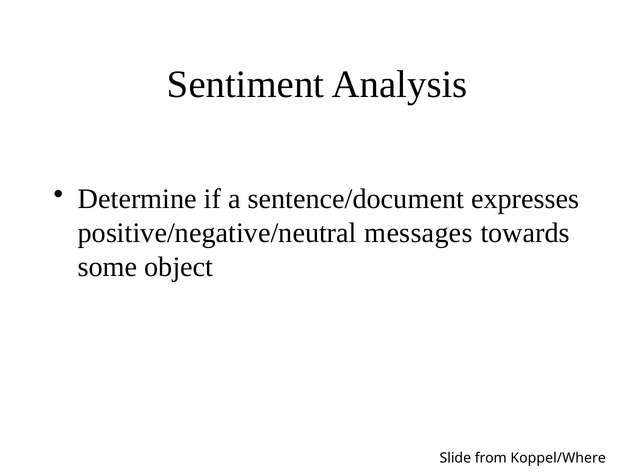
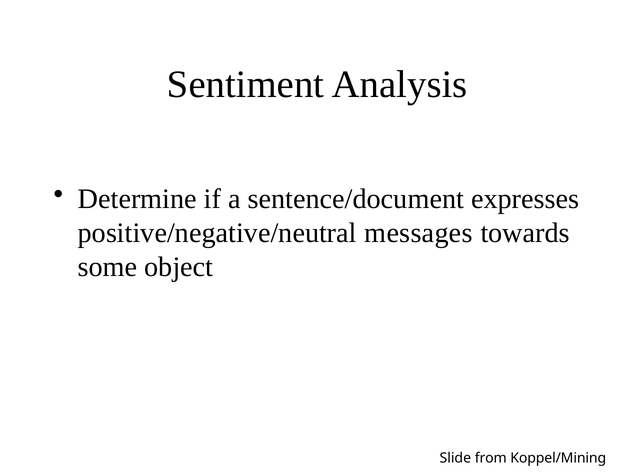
Koppel/Where: Koppel/Where -> Koppel/Mining
